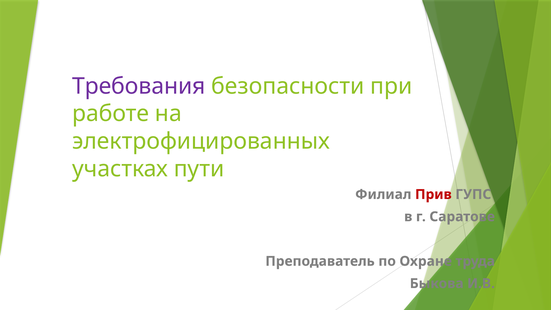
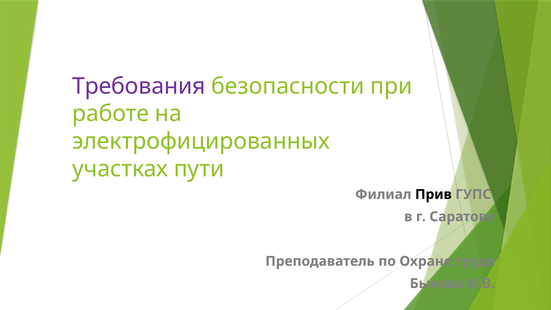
Прив colour: red -> black
